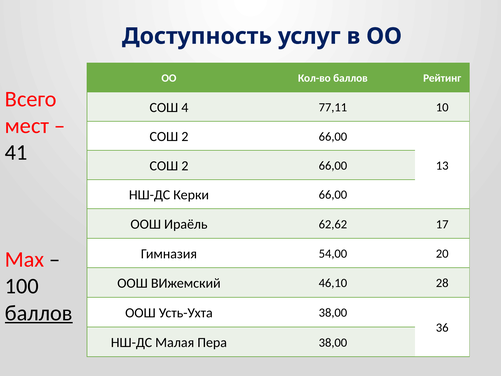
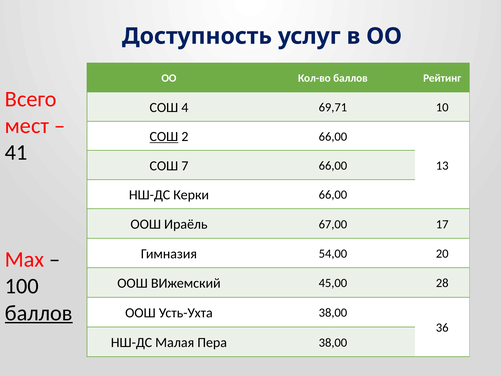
77,11: 77,11 -> 69,71
СОШ at (164, 137) underline: none -> present
2 at (185, 166): 2 -> 7
62,62: 62,62 -> 67,00
46,10: 46,10 -> 45,00
